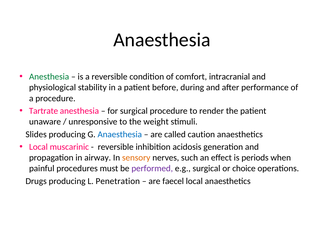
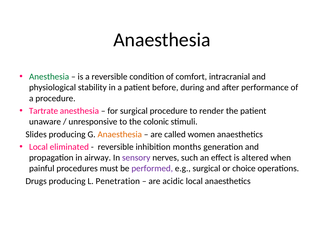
weight: weight -> colonic
Anaesthesia at (120, 134) colour: blue -> orange
caution: caution -> women
muscarinic: muscarinic -> eliminated
acidosis: acidosis -> months
sensory colour: orange -> purple
periods: periods -> altered
faecel: faecel -> acidic
